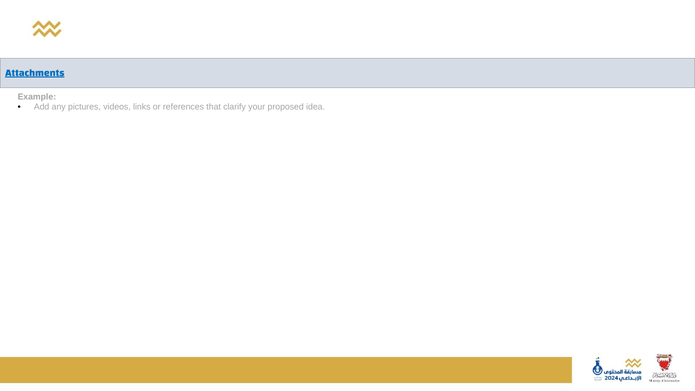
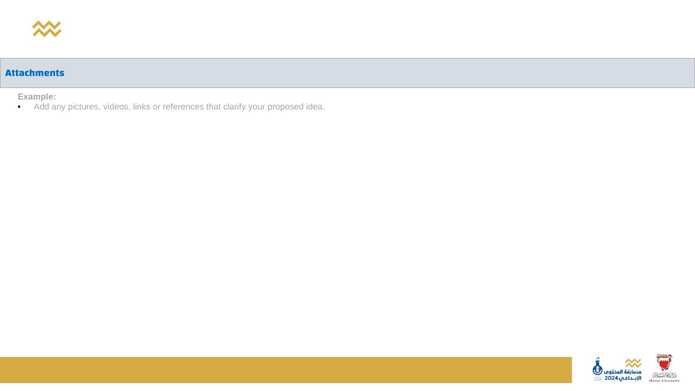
Attachments underline: present -> none
